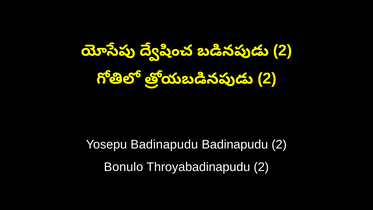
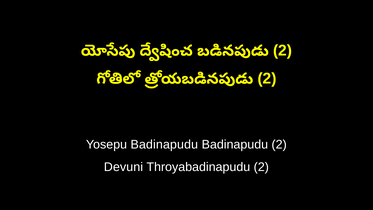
Bonulo: Bonulo -> Devuni
